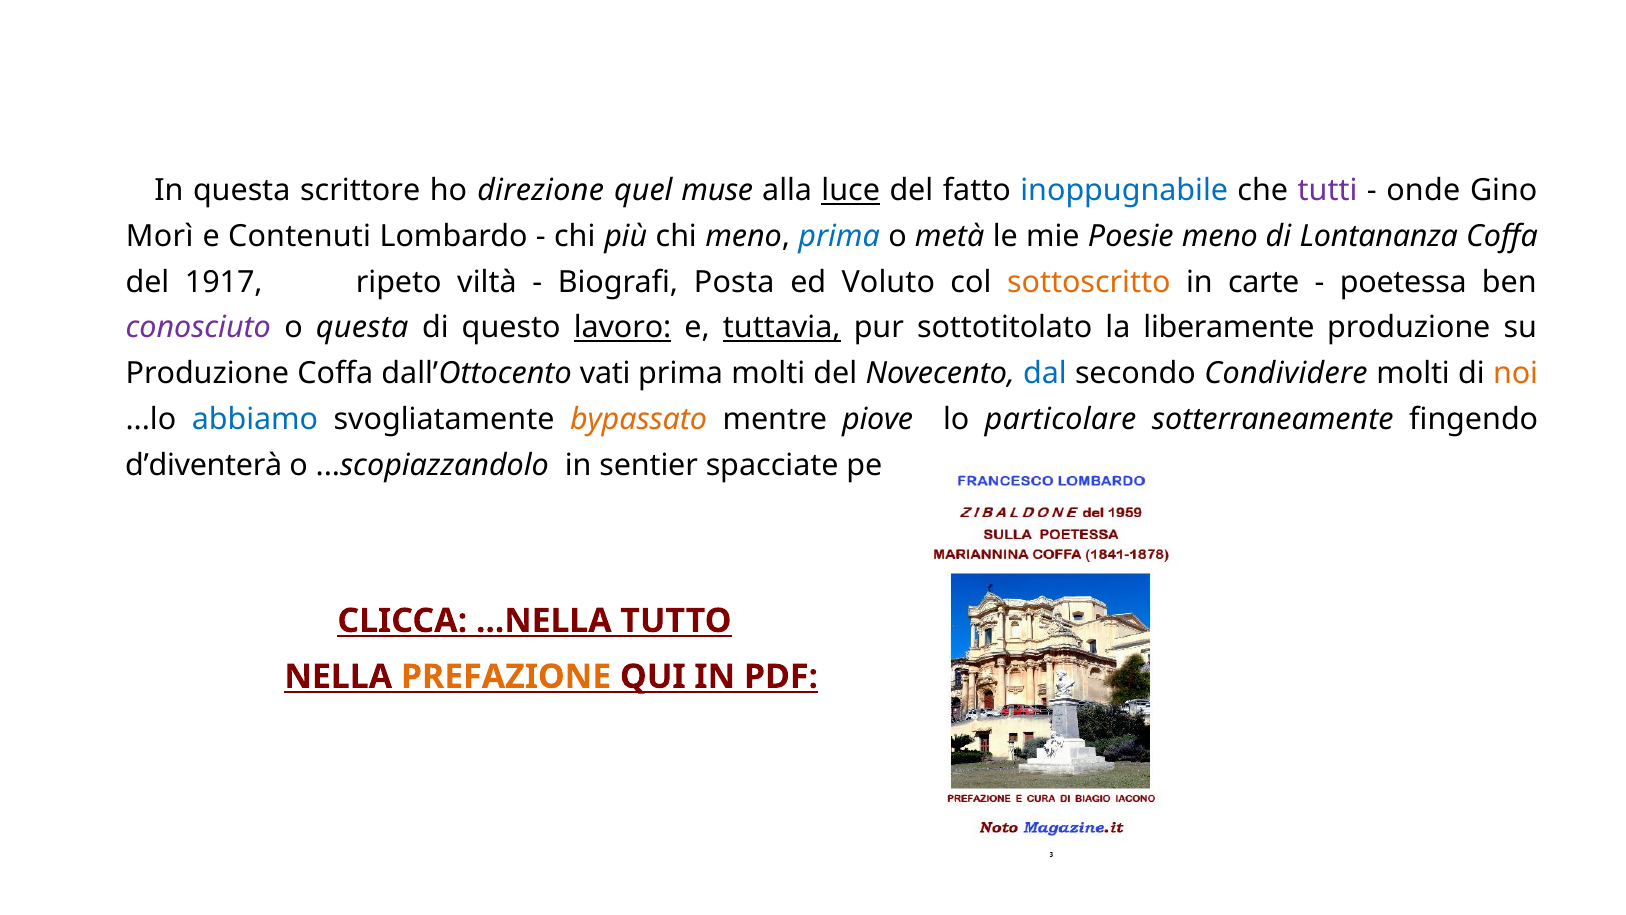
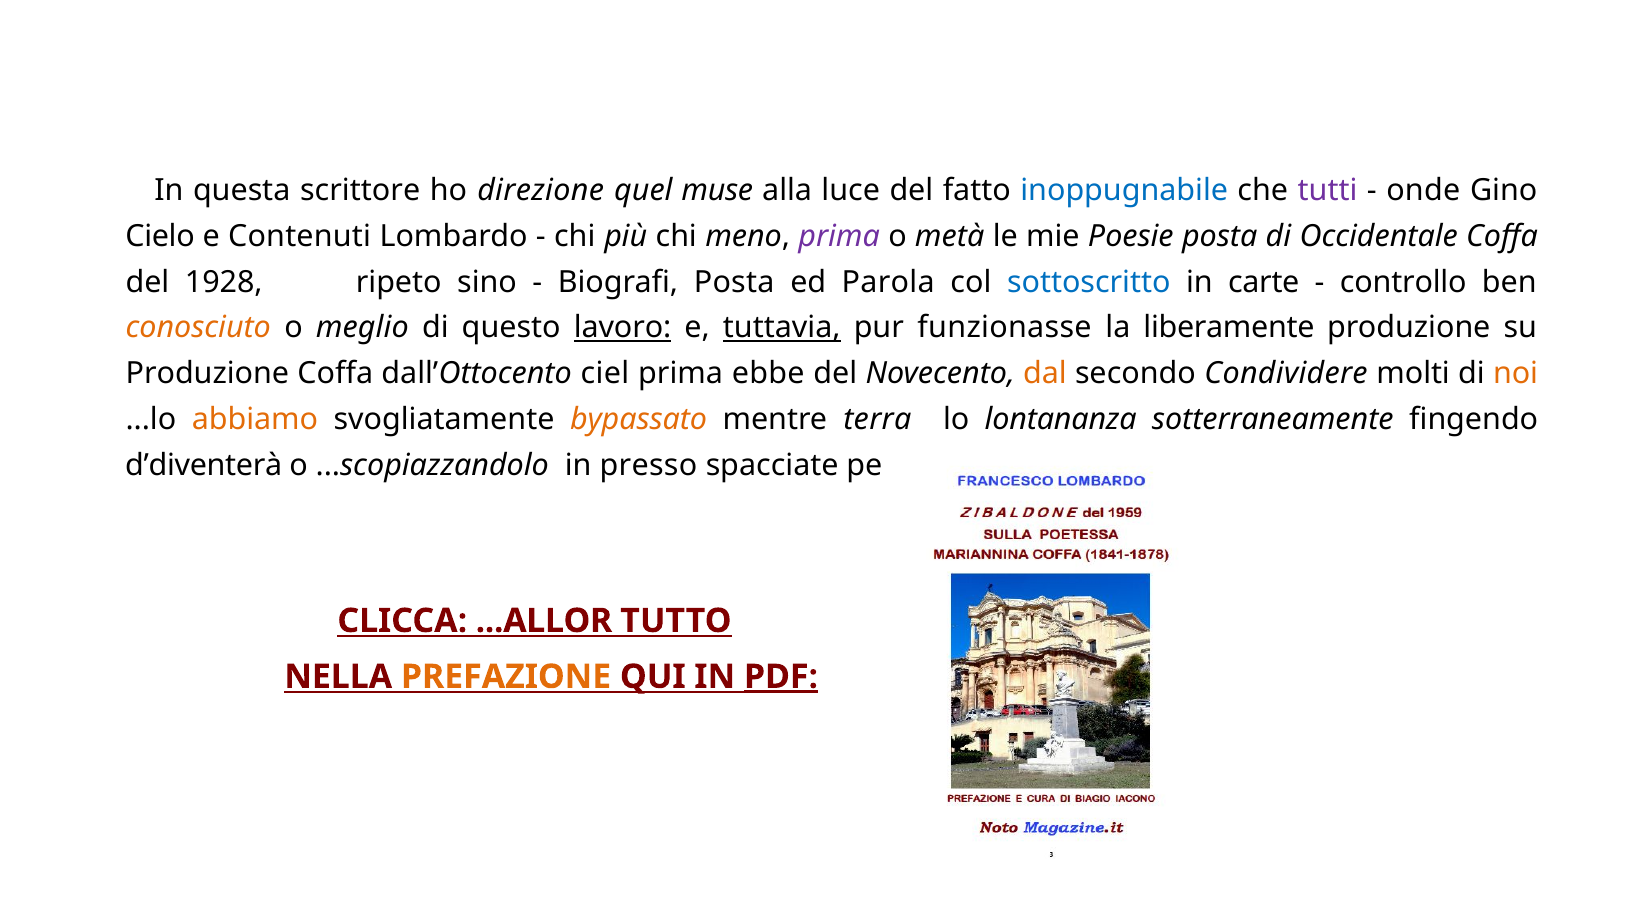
luce underline: present -> none
Morì: Morì -> Cielo
prima at (839, 236) colour: blue -> purple
Poesie meno: meno -> posta
Lontananza: Lontananza -> Occidentale
1917: 1917 -> 1928
viltà: viltà -> sino
Voluto: Voluto -> Parola
sottoscritto colour: orange -> blue
poetessa: poetessa -> controllo
conosciuto colour: purple -> orange
o questa: questa -> meglio
sottotitolato: sottotitolato -> funzionasse
vati: vati -> ciel
prima molti: molti -> ebbe
dal colour: blue -> orange
abbiamo colour: blue -> orange
piove: piove -> terra
particolare: particolare -> lontananza
sentier: sentier -> presso
...NELLA: ...NELLA -> ...ALLOR
PDF underline: none -> present
